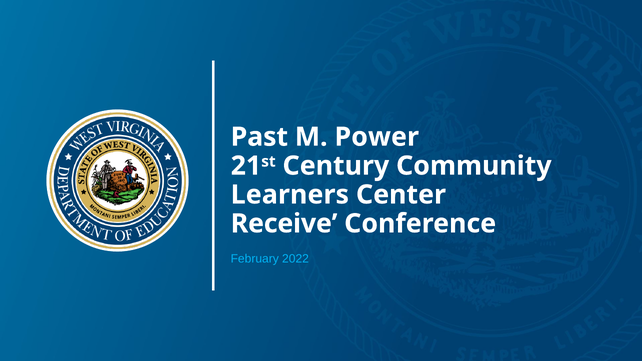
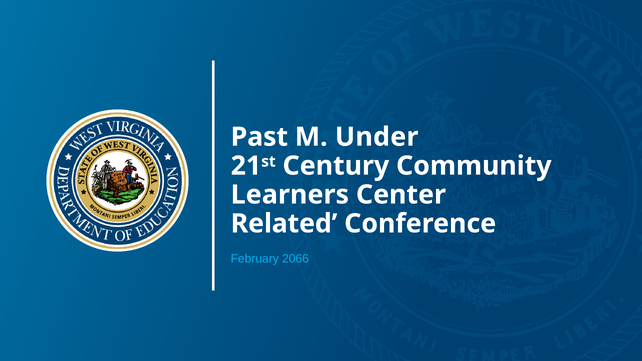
Power: Power -> Under
Receive: Receive -> Related
2022: 2022 -> 2066
